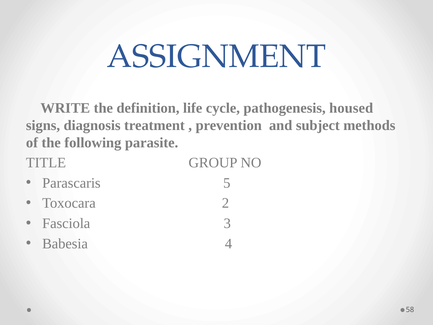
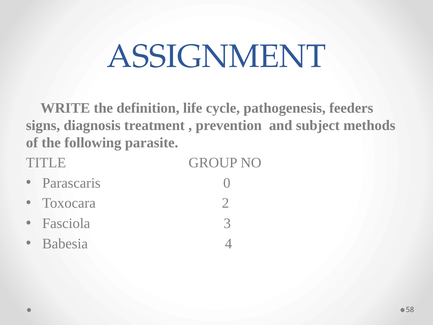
housed: housed -> feeders
5: 5 -> 0
